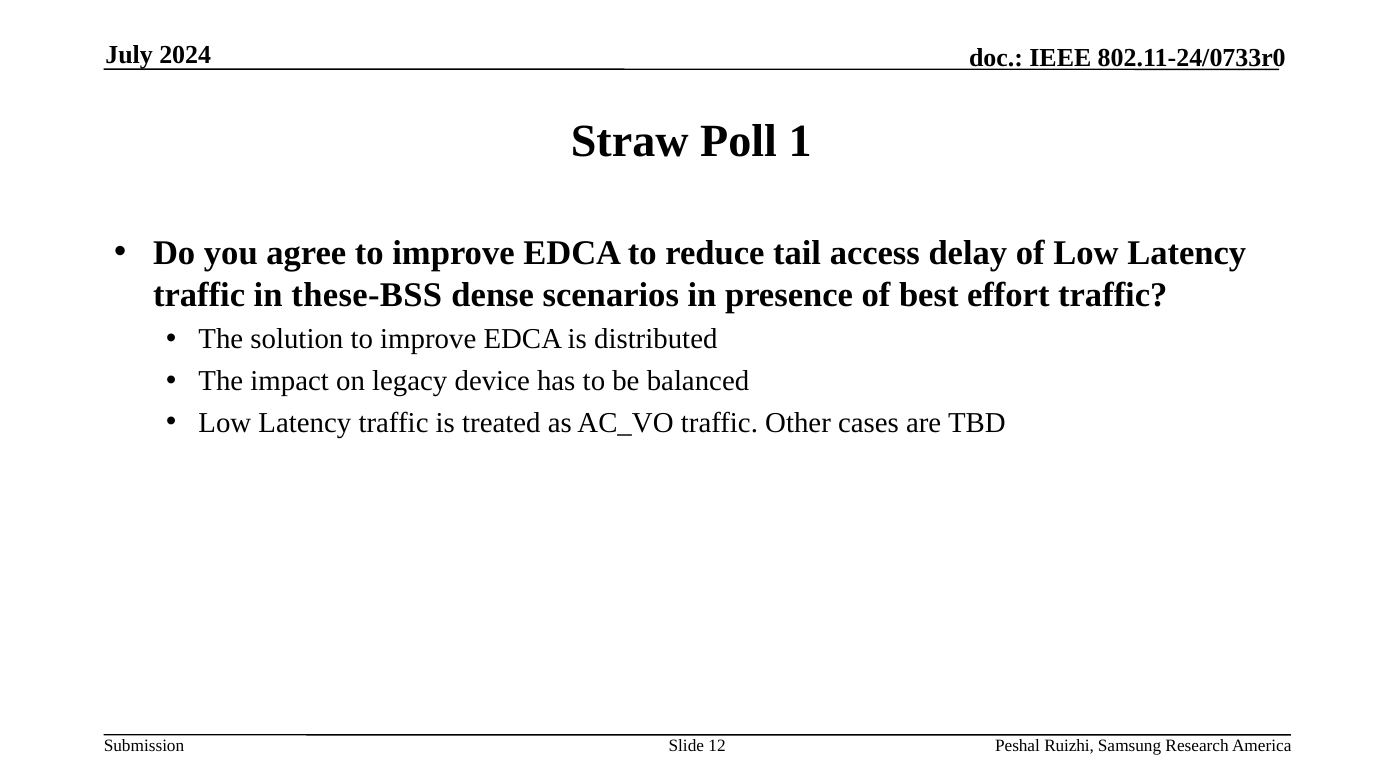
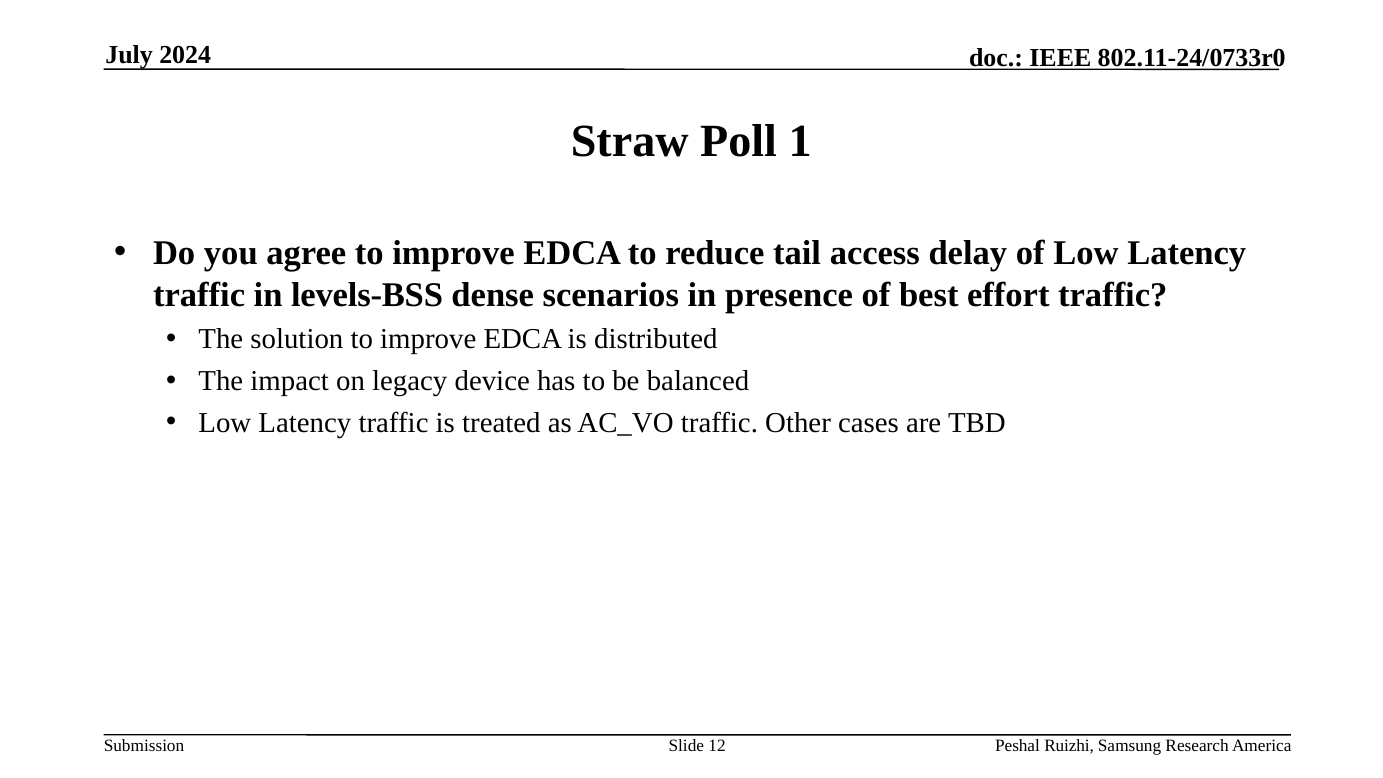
these-BSS: these-BSS -> levels-BSS
